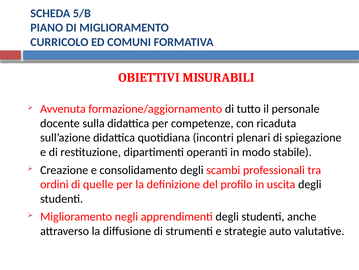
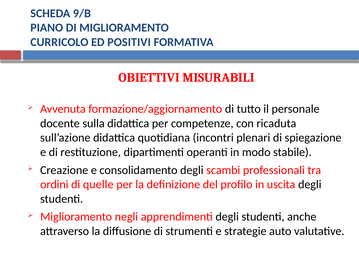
5/B: 5/B -> 9/B
COMUNI: COMUNI -> POSITIVI
